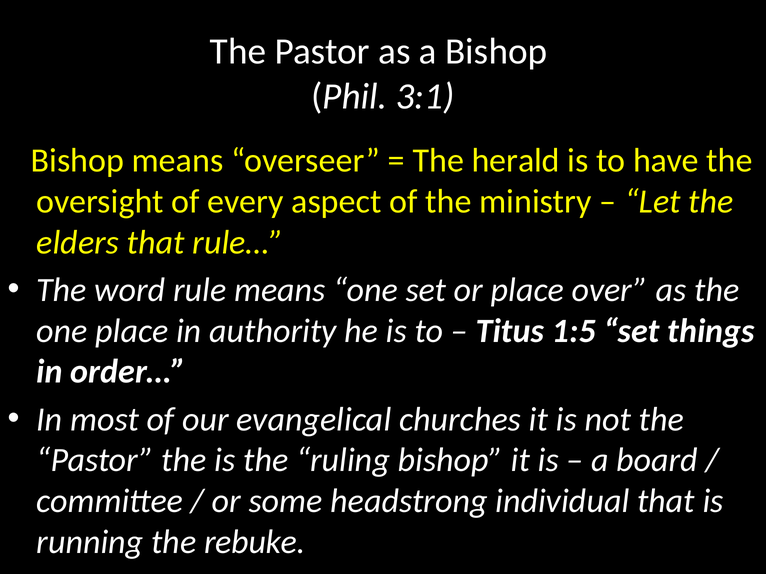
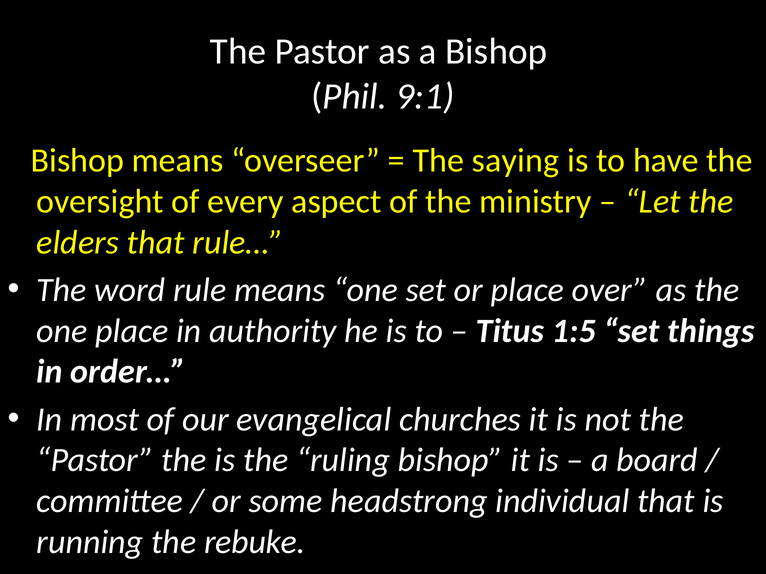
3:1: 3:1 -> 9:1
herald: herald -> saying
